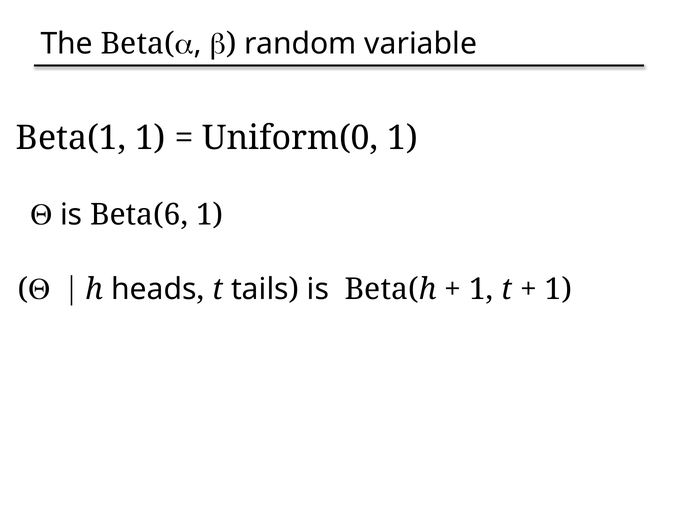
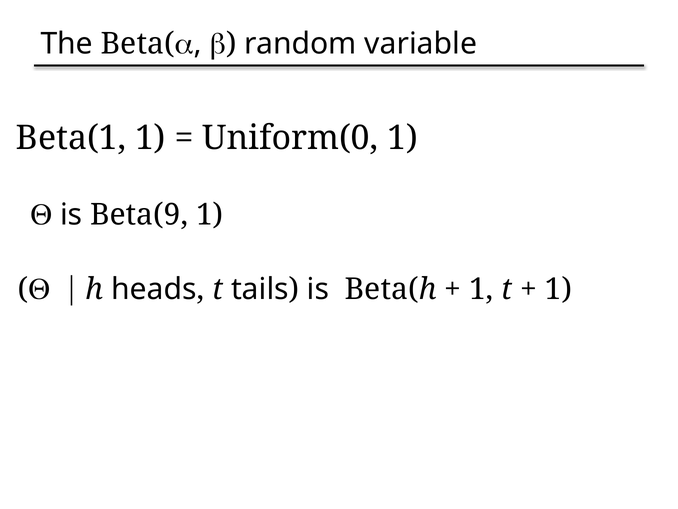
Beta(6: Beta(6 -> Beta(9
